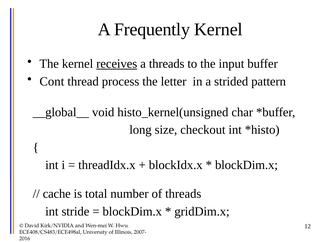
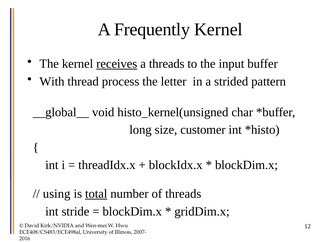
Cont: Cont -> With
checkout: checkout -> customer
cache: cache -> using
total underline: none -> present
